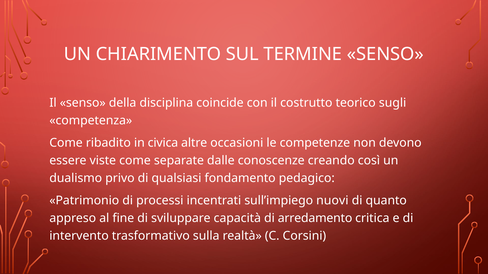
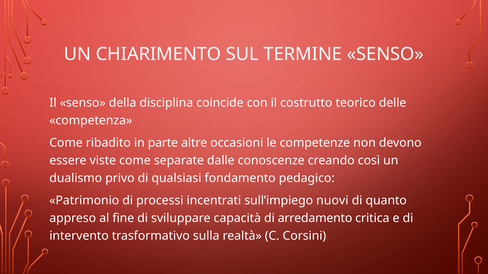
sugli: sugli -> delle
civica: civica -> parte
